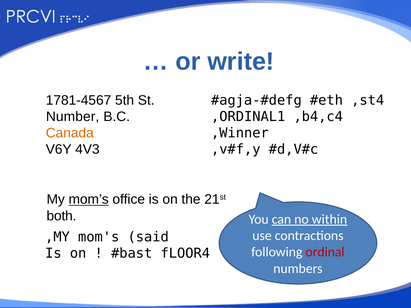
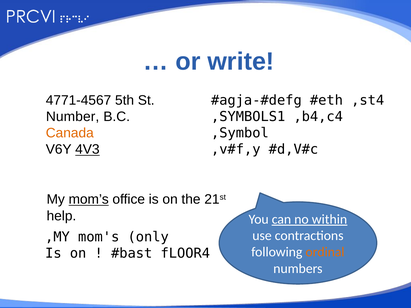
1781-4567: 1781-4567 -> 4771-4567
,ORDINAL1: ,ORDINAL1 -> ,SYMBOLS1
,Winner: ,Winner -> ,Symbol
4V3 underline: none -> present
both: both -> help
said: said -> only
ordinal colour: red -> orange
